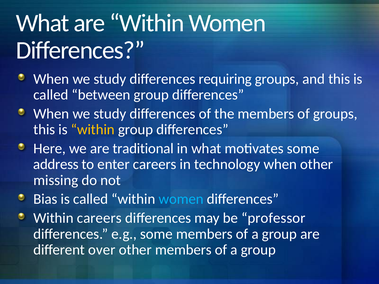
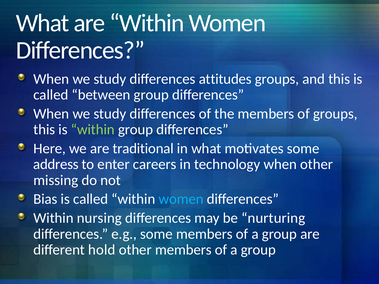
requiring: requiring -> attitudes
within at (93, 130) colour: yellow -> light green
Within careers: careers -> nursing
professor: professor -> nurturing
over: over -> hold
